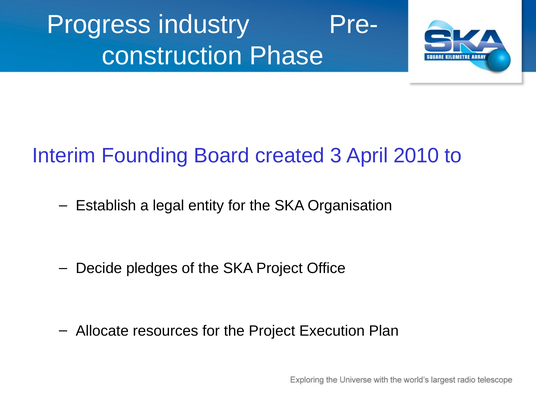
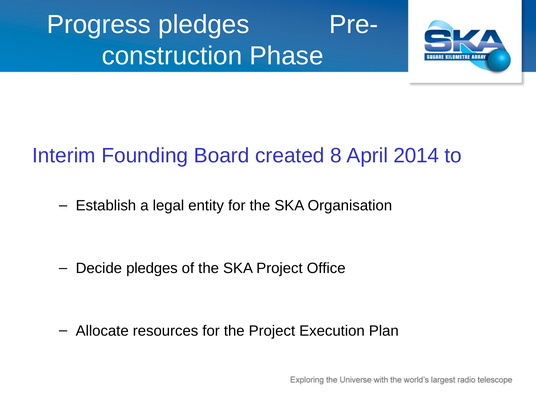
Progress industry: industry -> pledges
3: 3 -> 8
2010: 2010 -> 2014
